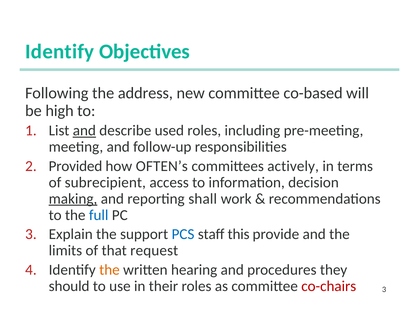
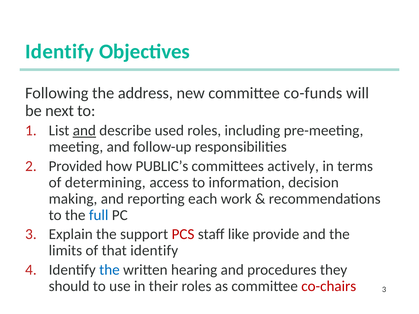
co-based: co-based -> co-funds
high: high -> next
OFTEN’s: OFTEN’s -> PUBLIC’s
subrecipient: subrecipient -> determining
making underline: present -> none
shall: shall -> each
PCS colour: blue -> red
this: this -> like
that request: request -> identify
the at (109, 270) colour: orange -> blue
